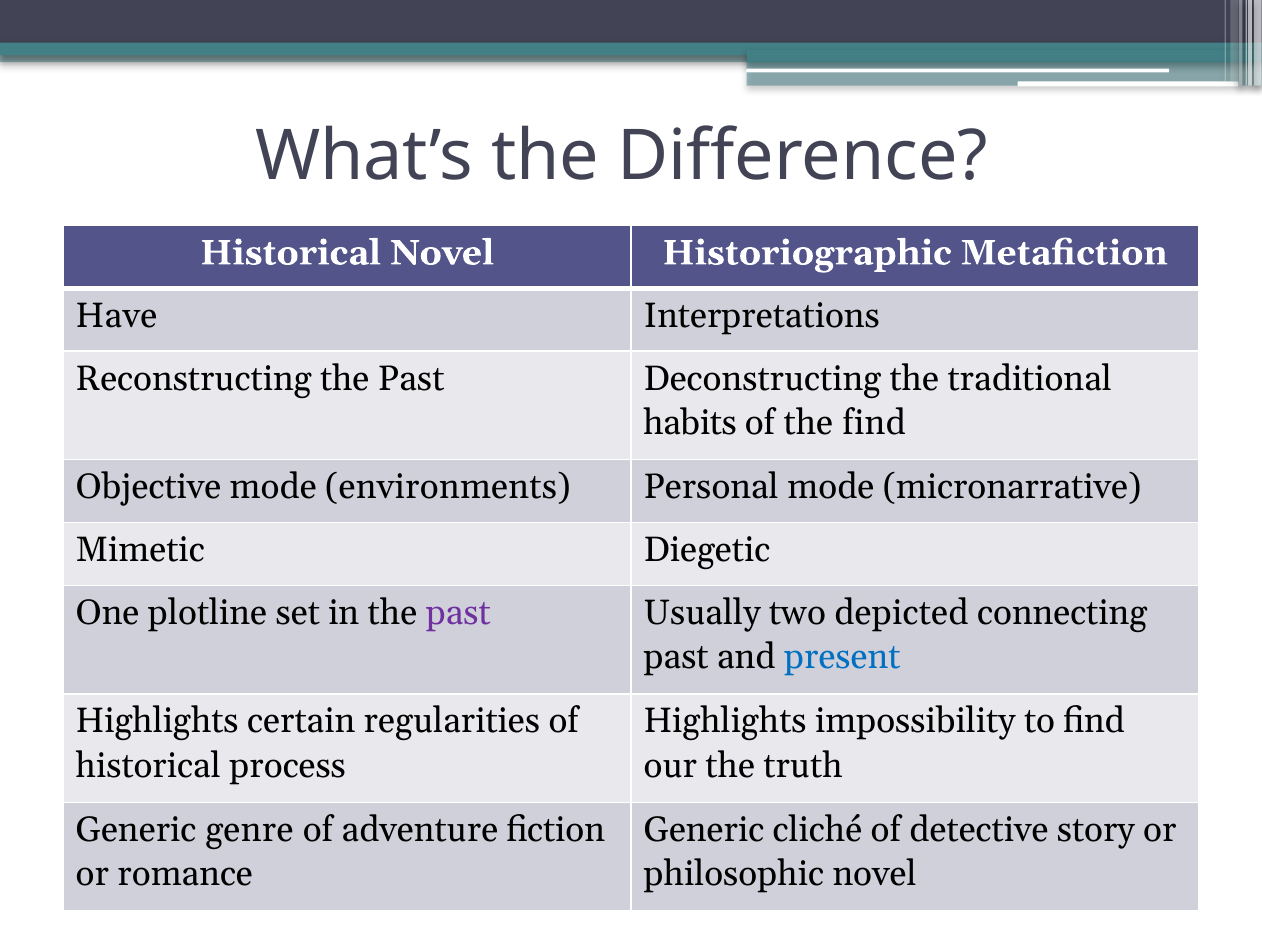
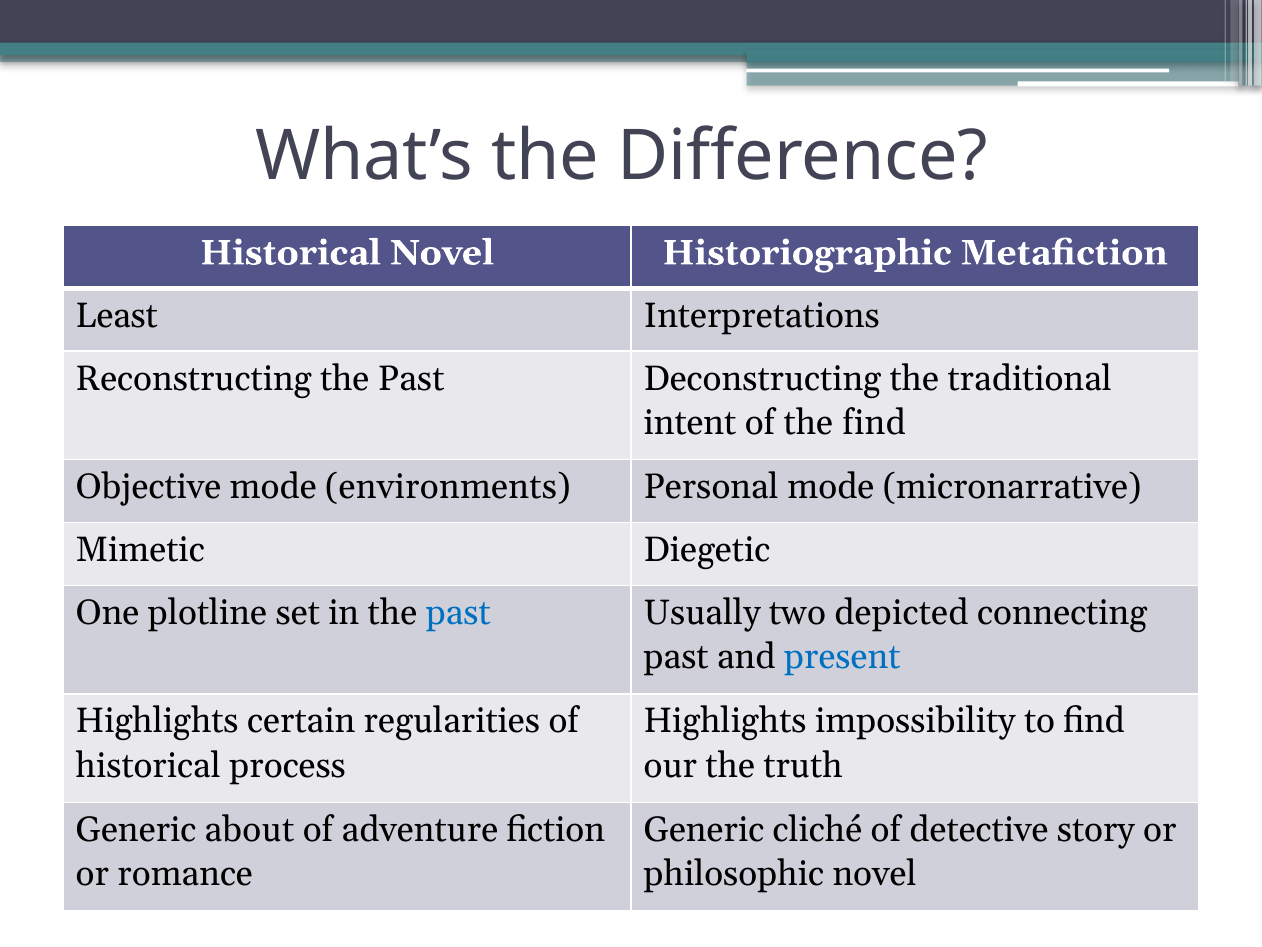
Have: Have -> Least
habits: habits -> intent
past at (458, 612) colour: purple -> blue
genre: genre -> about
